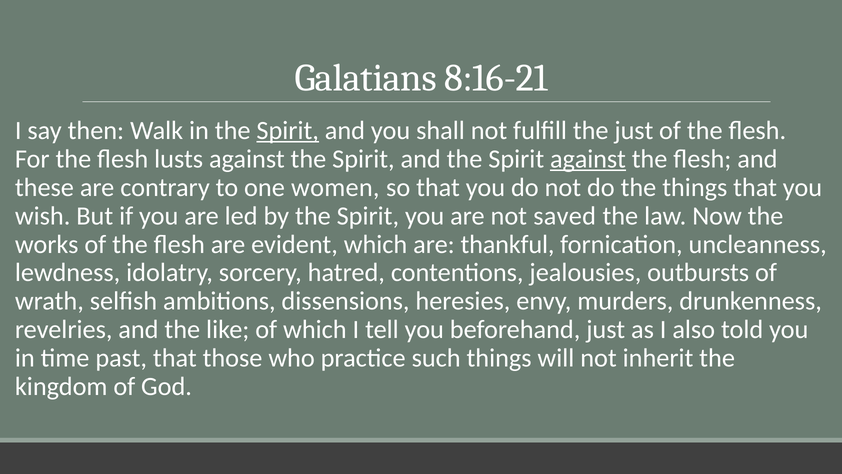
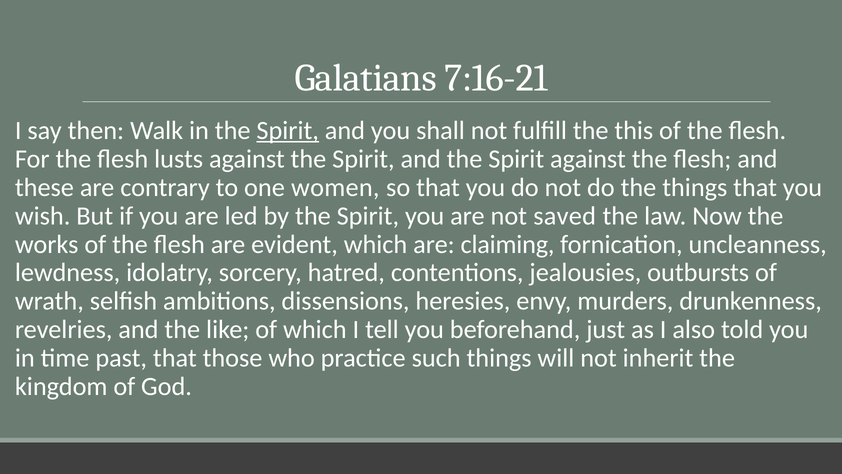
8:16-21: 8:16-21 -> 7:16-21
the just: just -> this
against at (588, 159) underline: present -> none
thankful: thankful -> claiming
